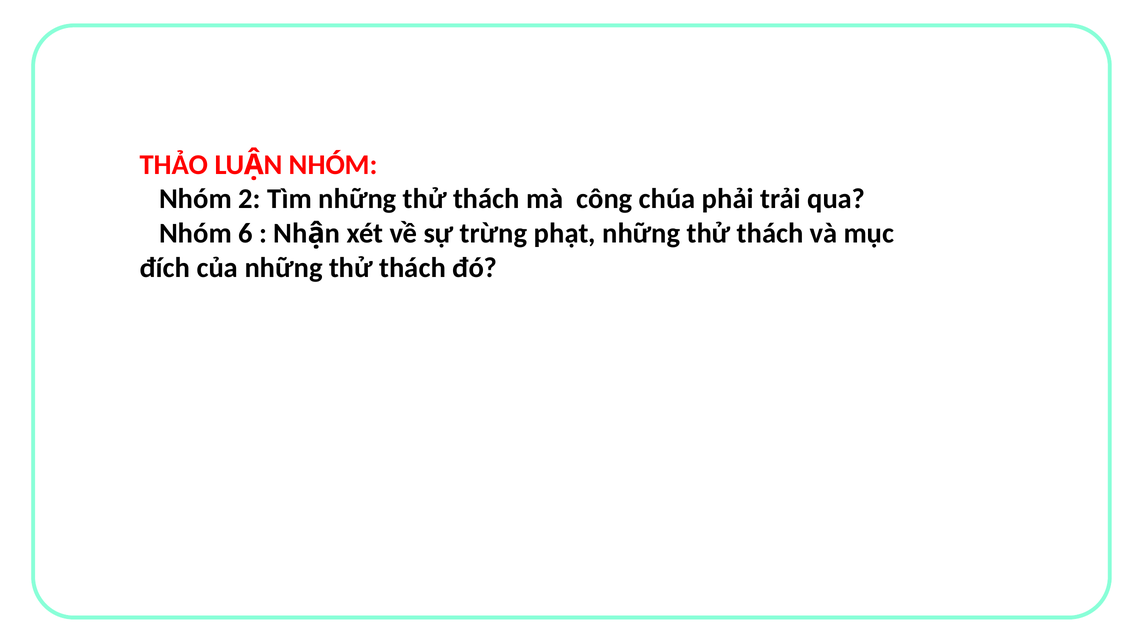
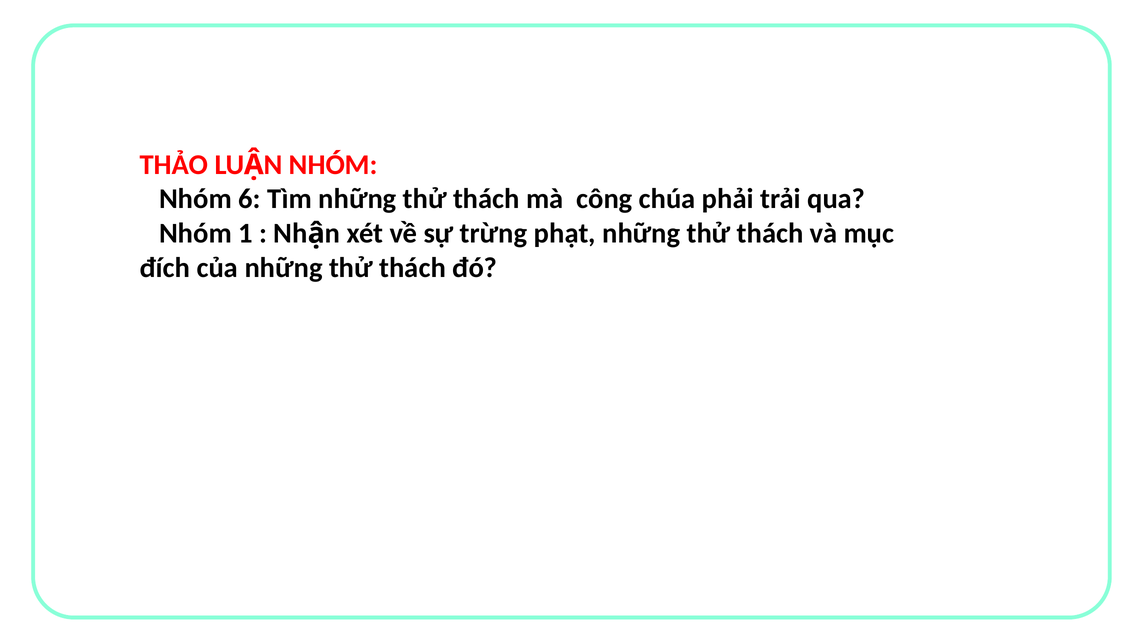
2: 2 -> 6
6: 6 -> 1
